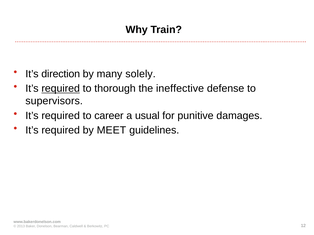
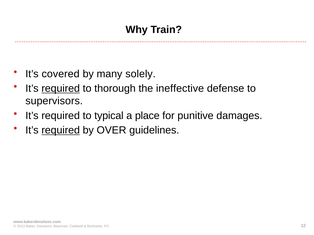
direction: direction -> covered
career: career -> typical
usual: usual -> place
required at (61, 131) underline: none -> present
MEET: MEET -> OVER
